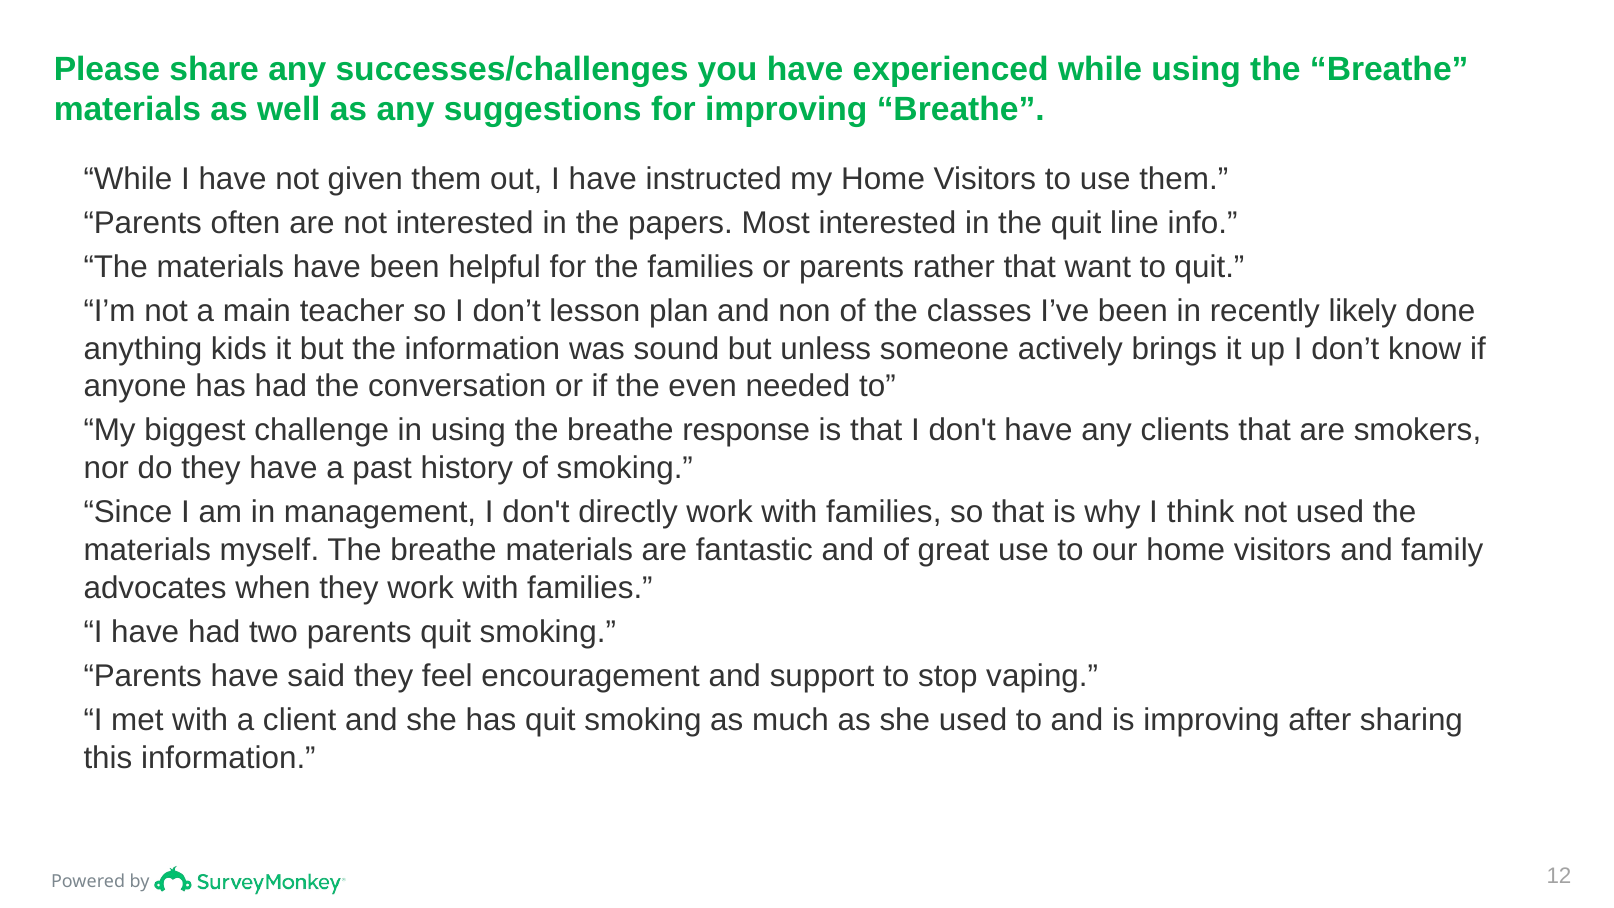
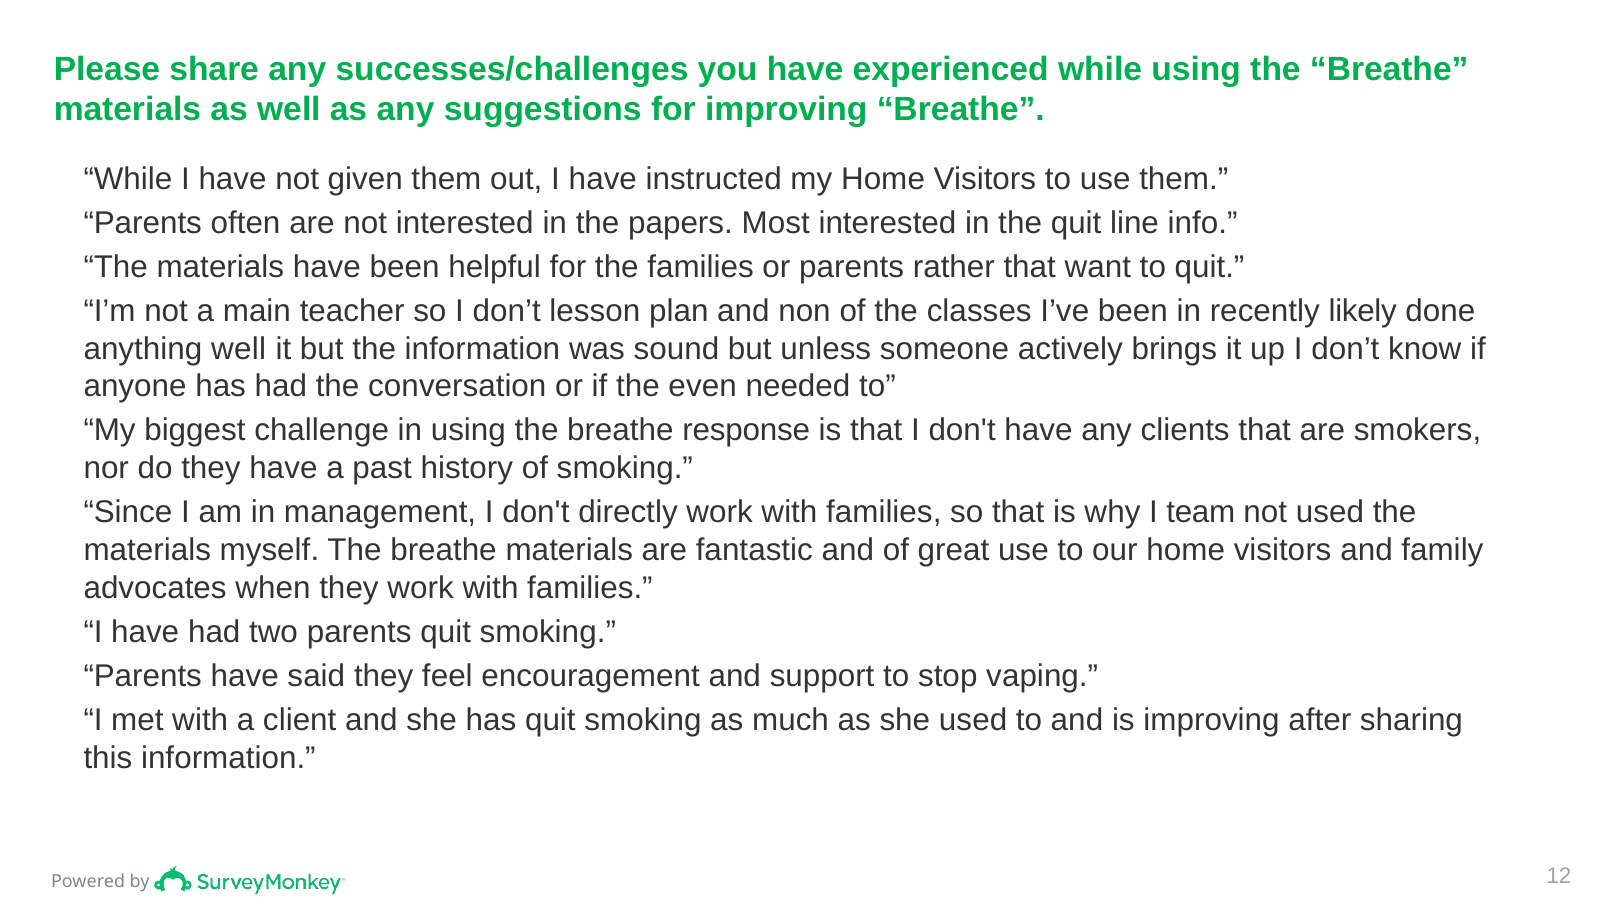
anything kids: kids -> well
think: think -> team
